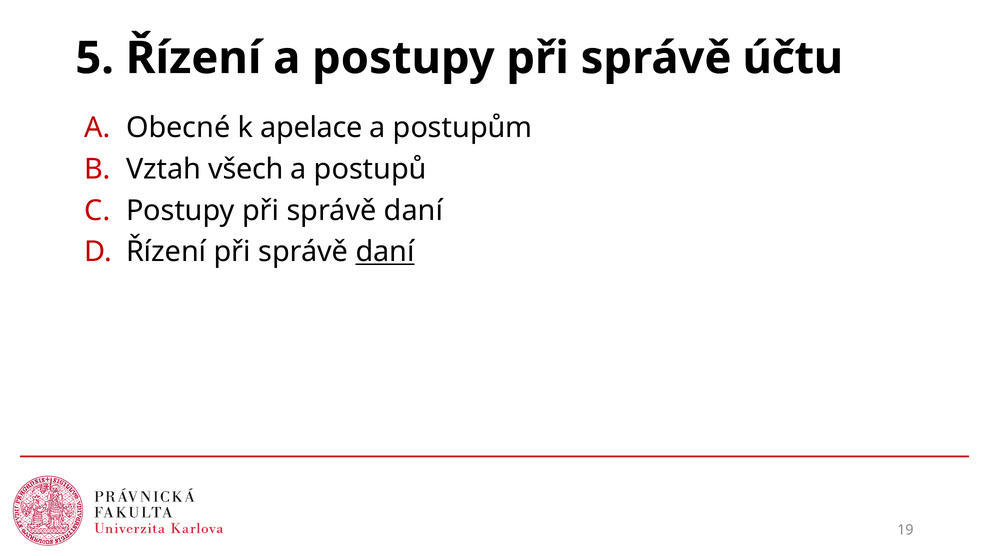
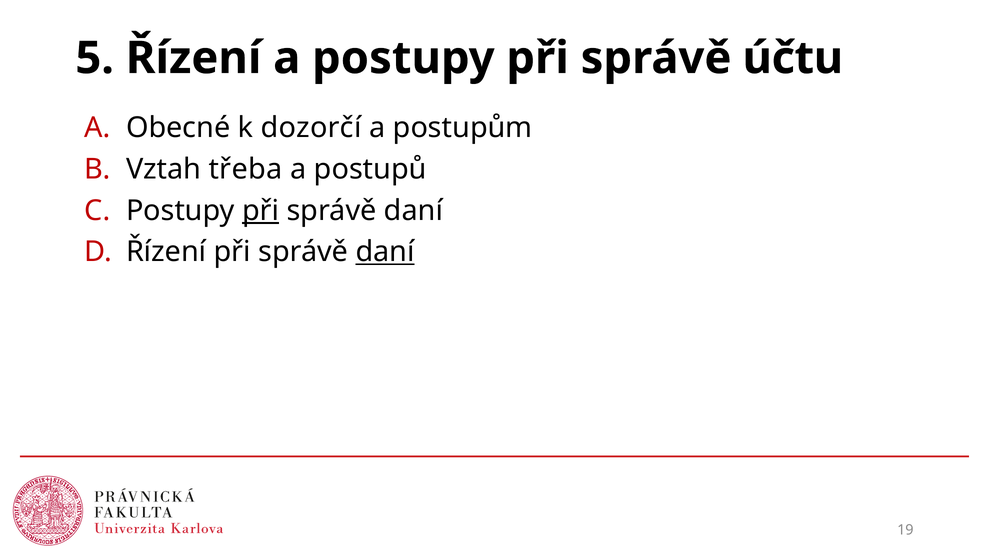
apelace: apelace -> dozorčí
všech: všech -> třeba
při at (261, 211) underline: none -> present
